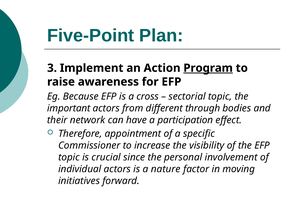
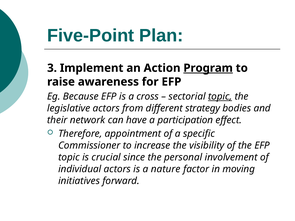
topic at (220, 97) underline: none -> present
important: important -> legislative
through: through -> strategy
